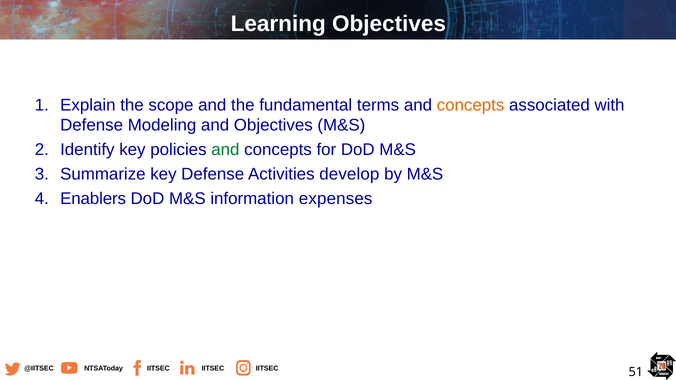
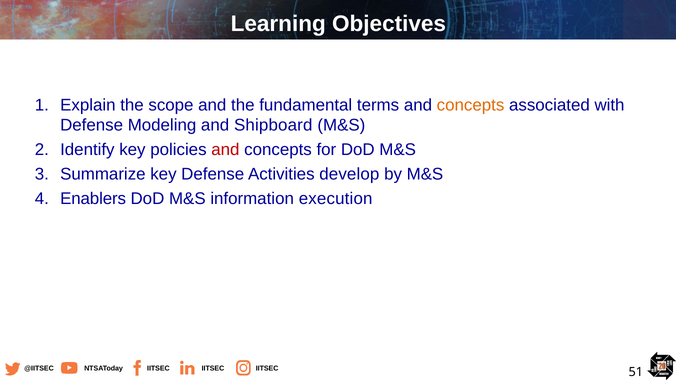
and Objectives: Objectives -> Shipboard
and at (225, 150) colour: green -> red
expenses: expenses -> execution
